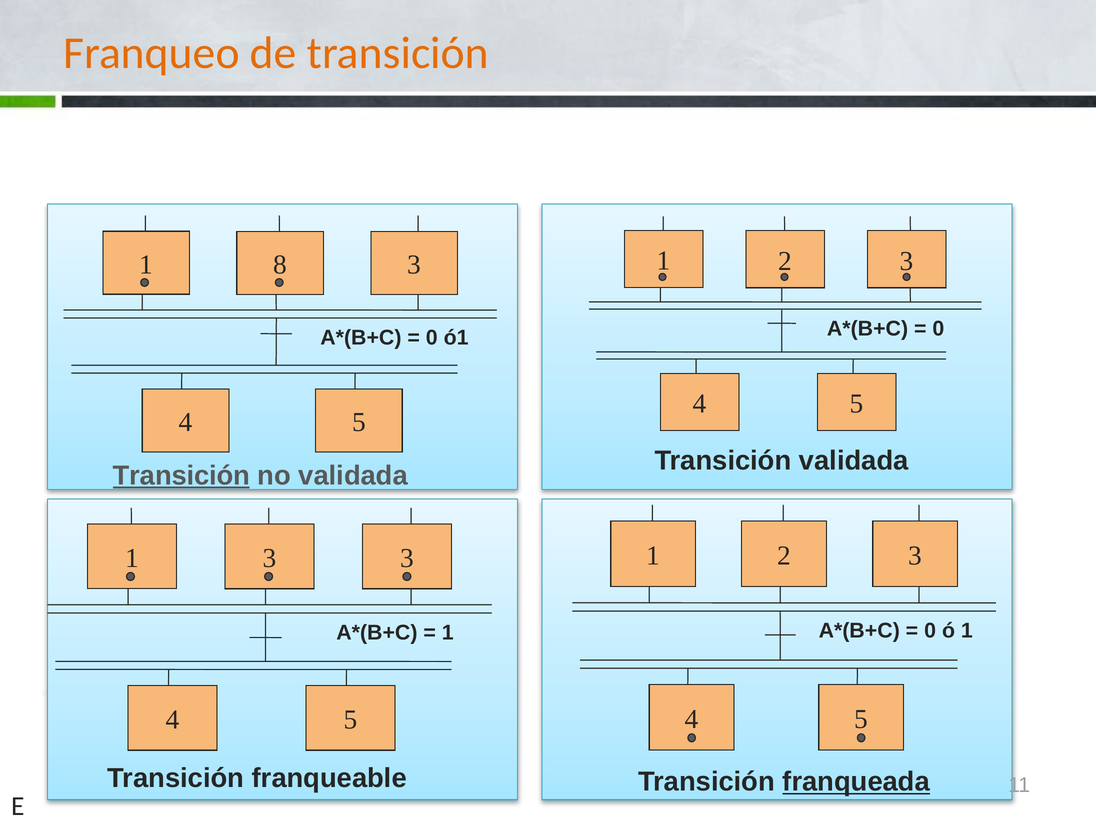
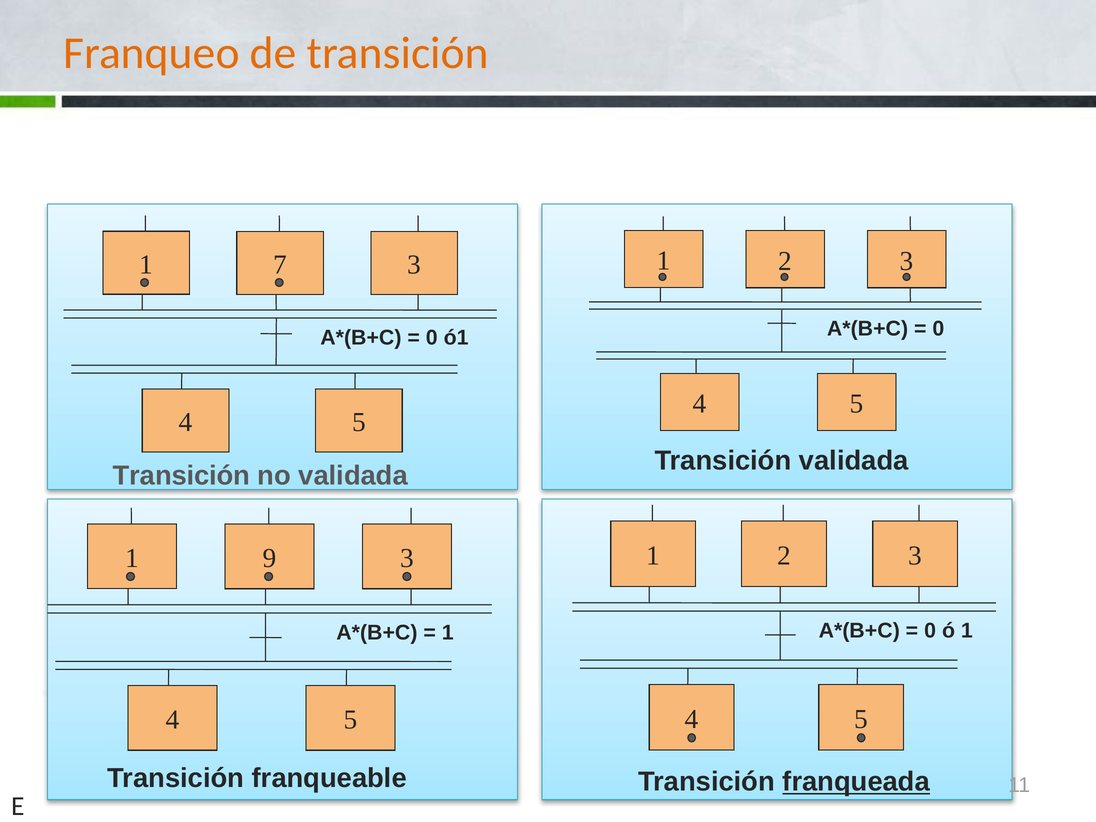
8: 8 -> 7
Transición at (181, 476) underline: present -> none
1 3: 3 -> 9
